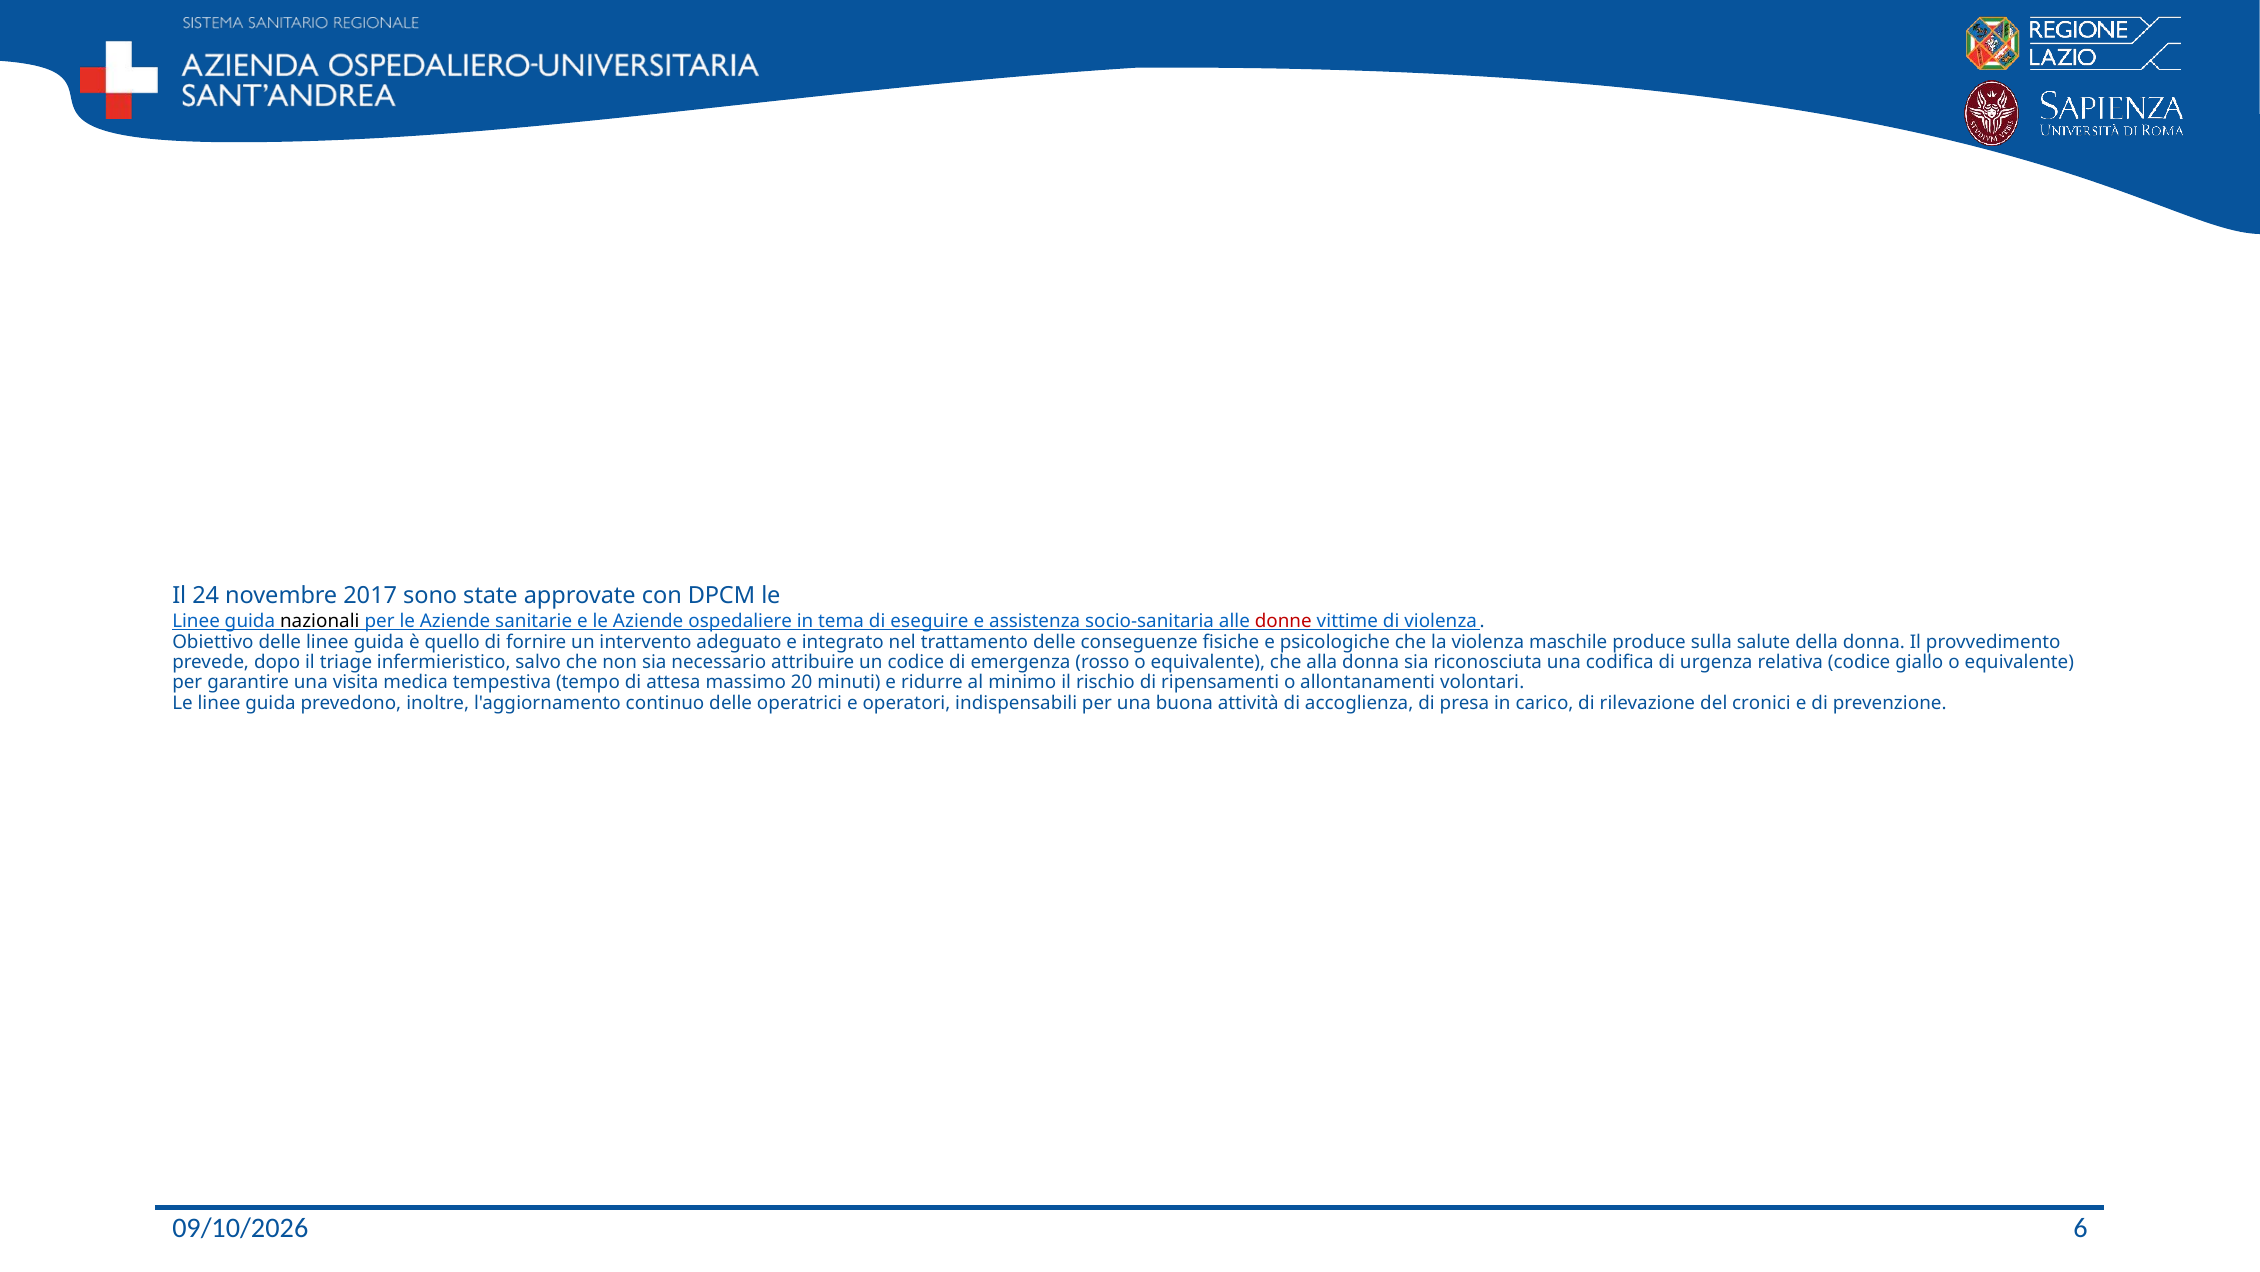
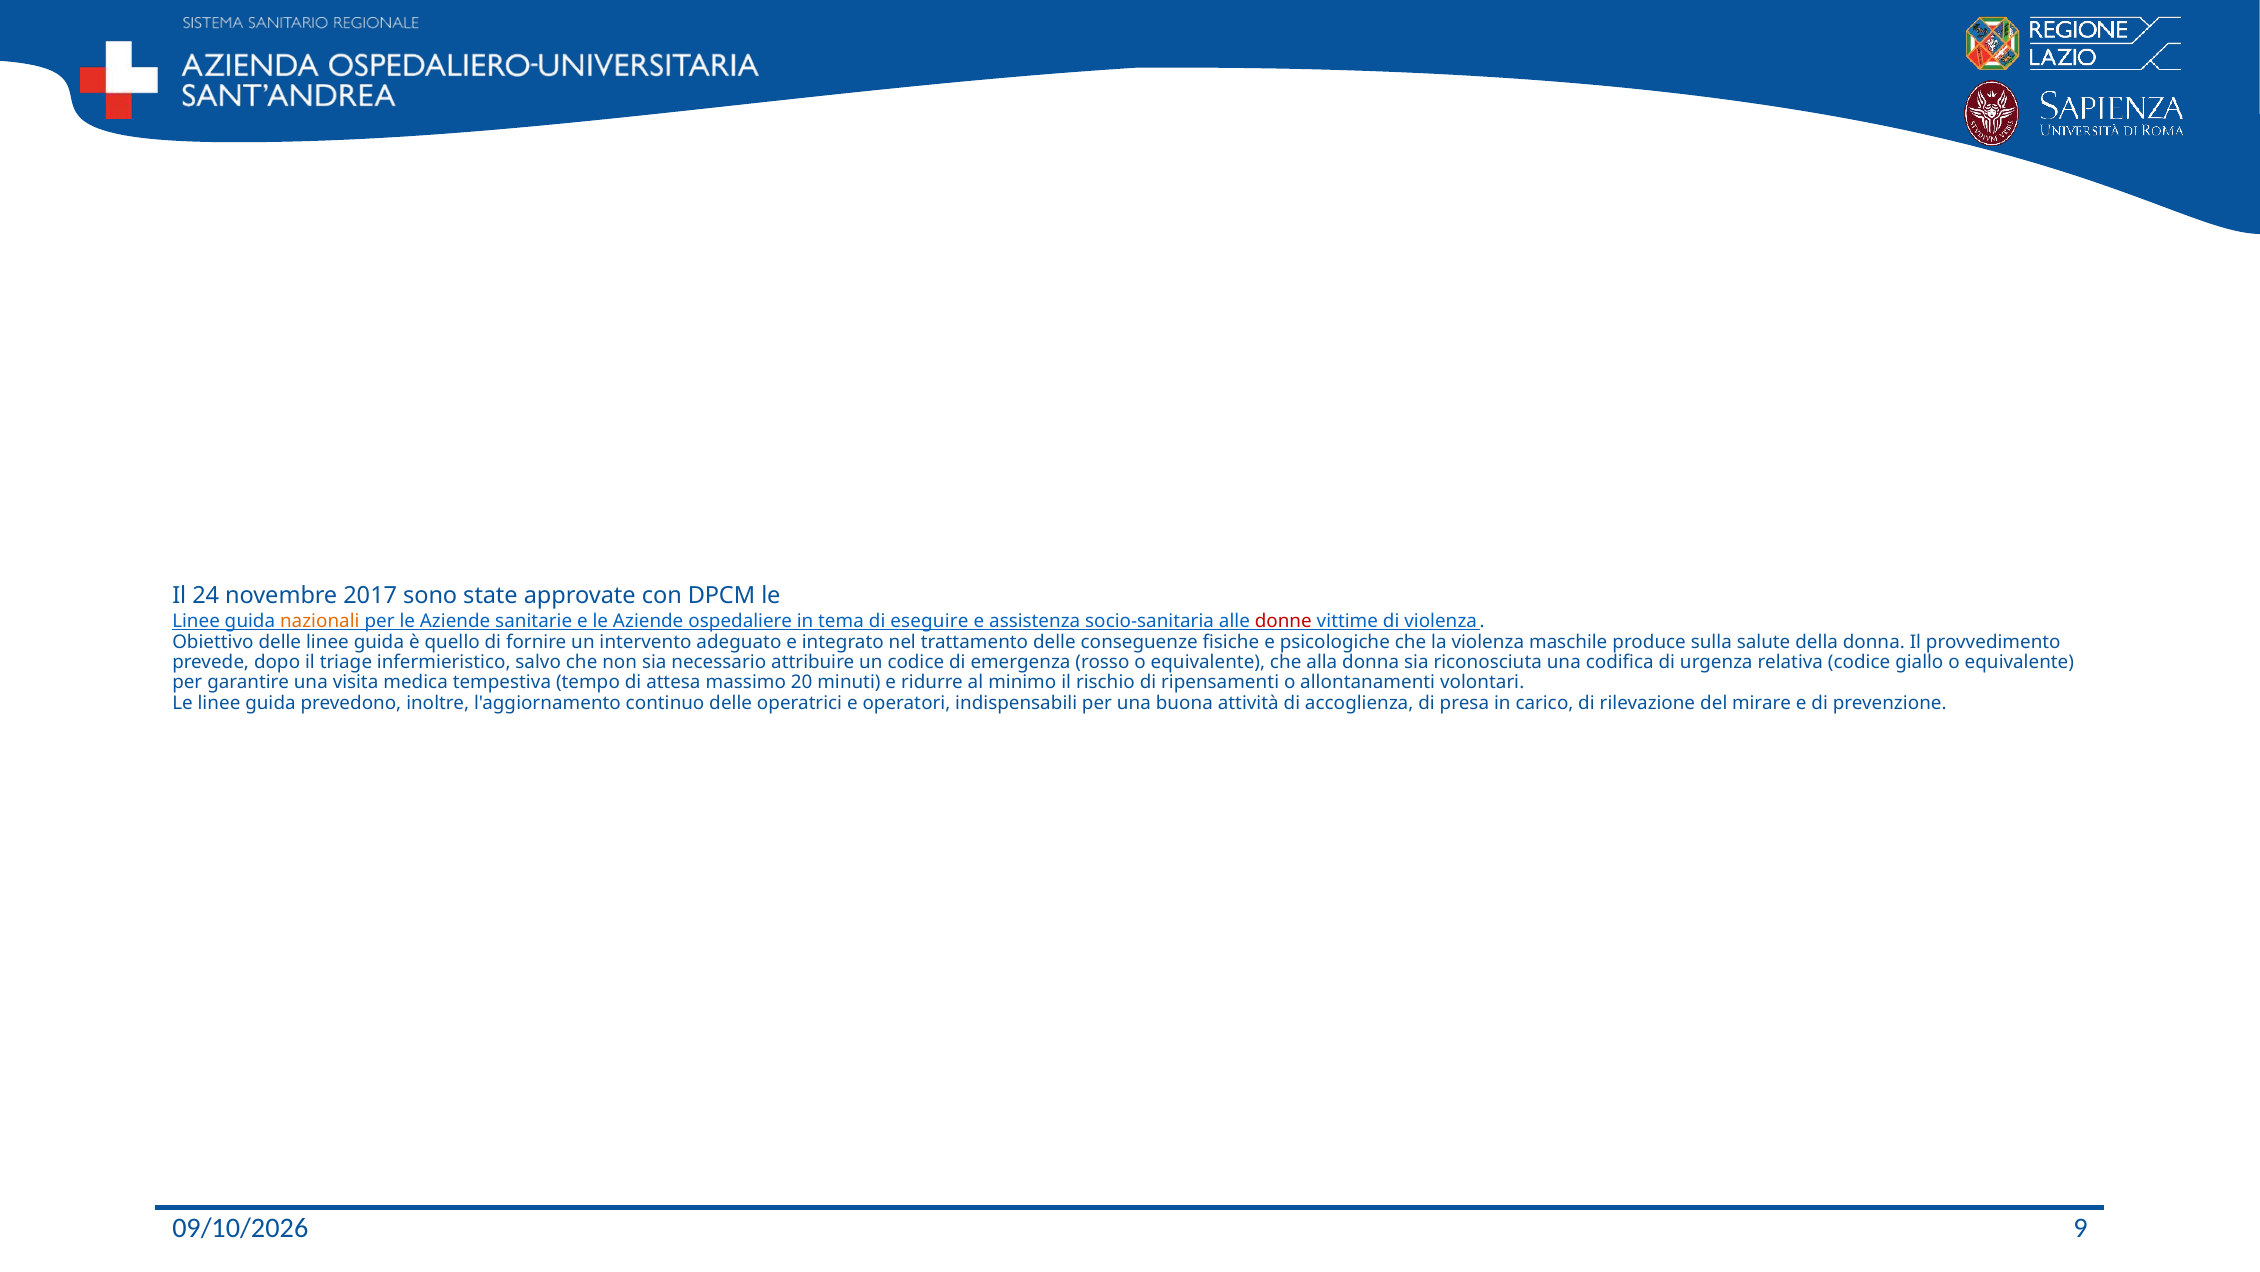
nazionali colour: black -> orange
cronici: cronici -> mirare
6: 6 -> 9
